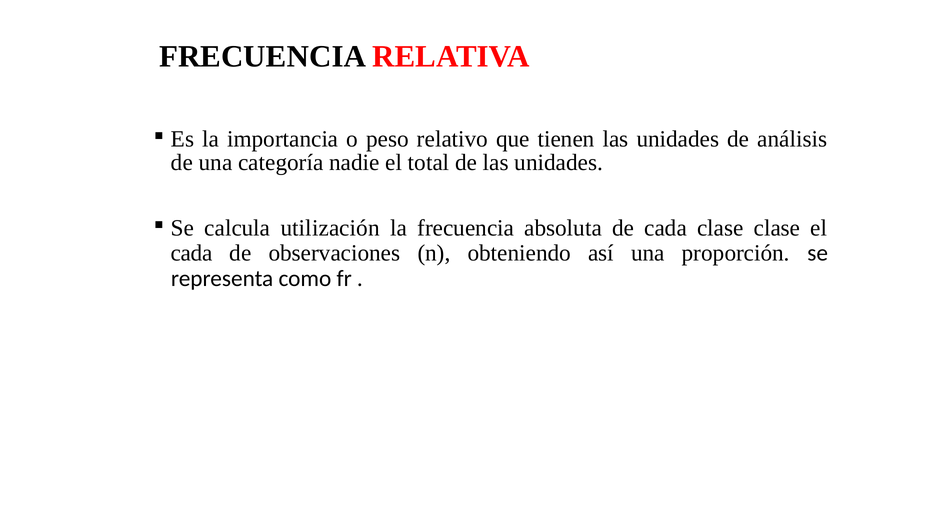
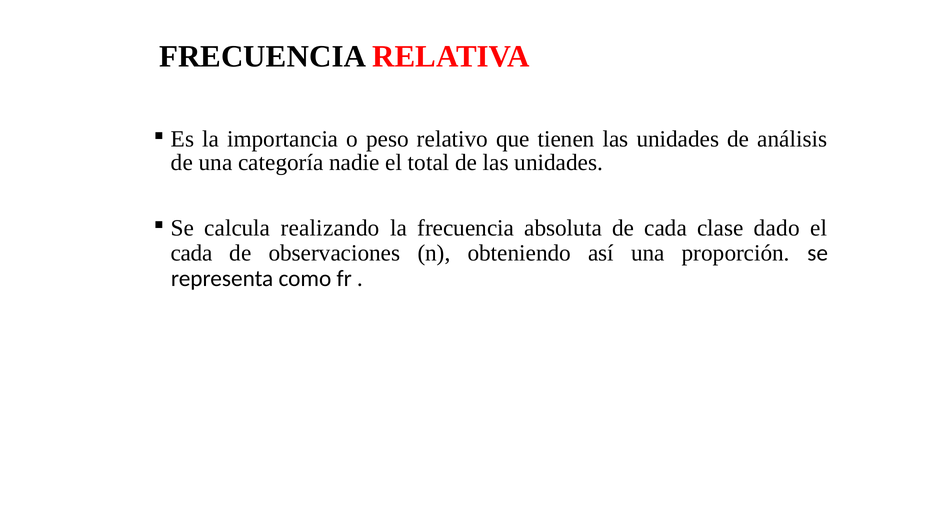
utilización: utilización -> realizando
clase clase: clase -> dado
